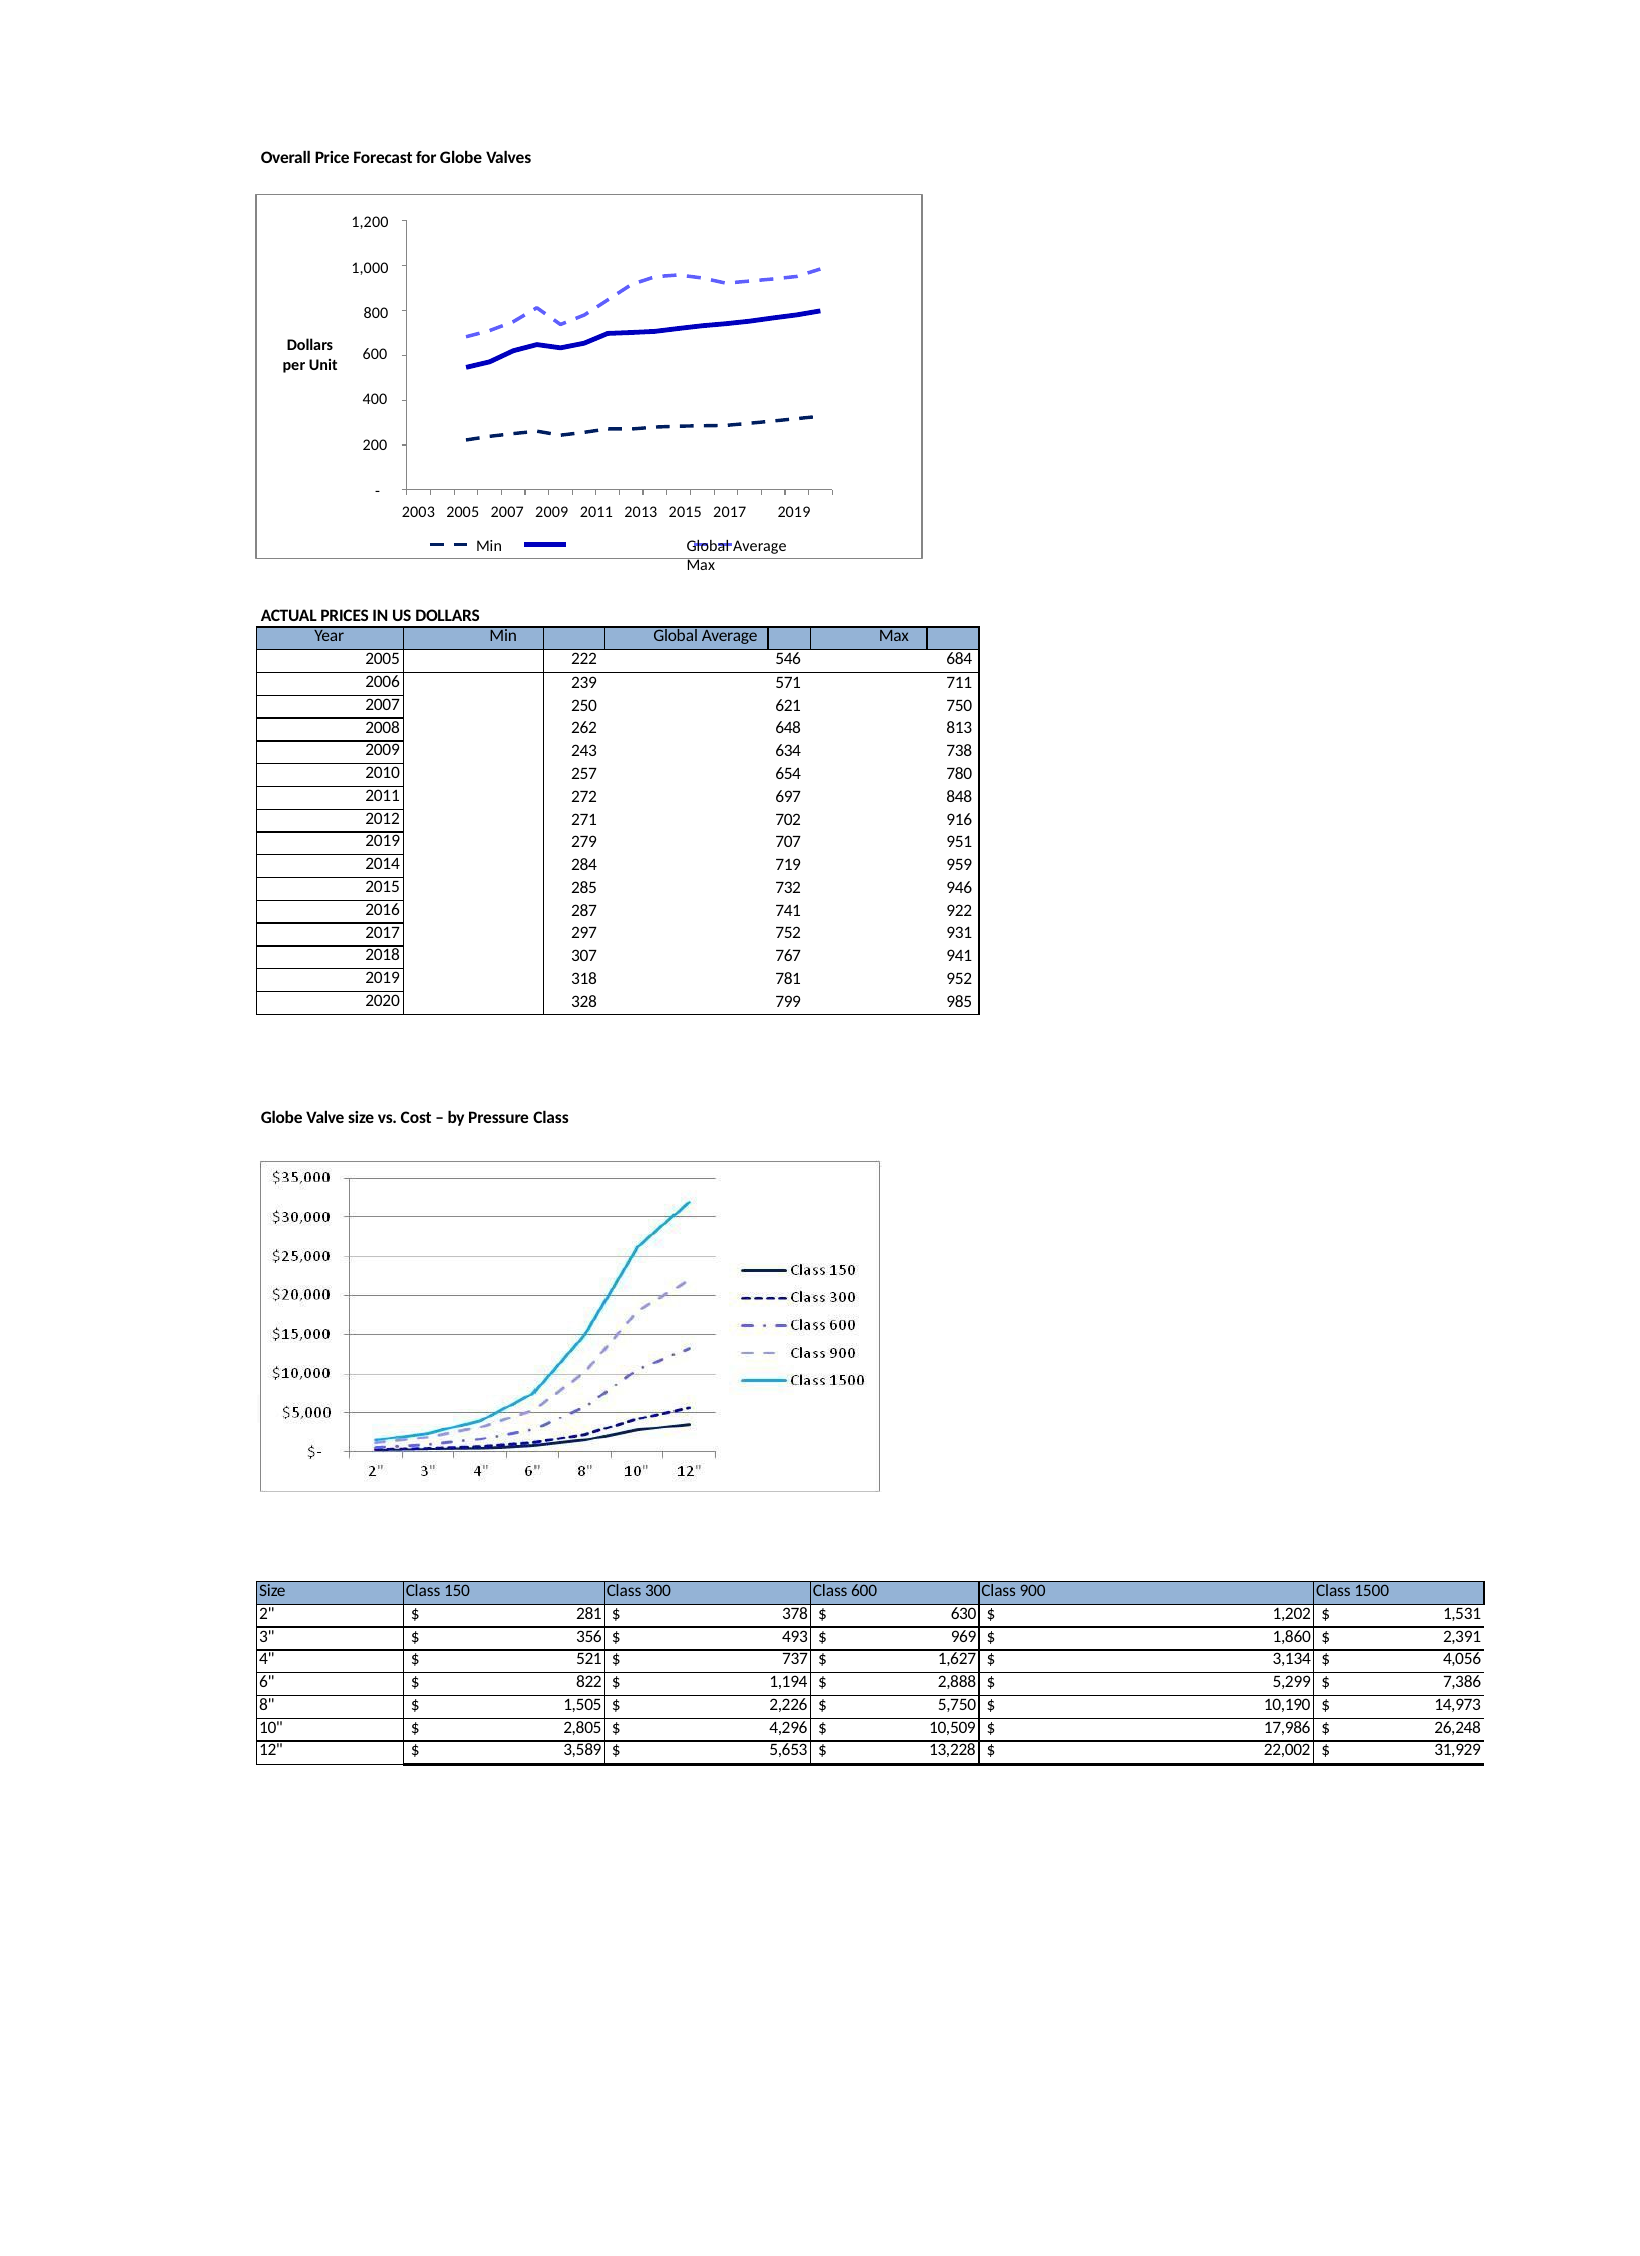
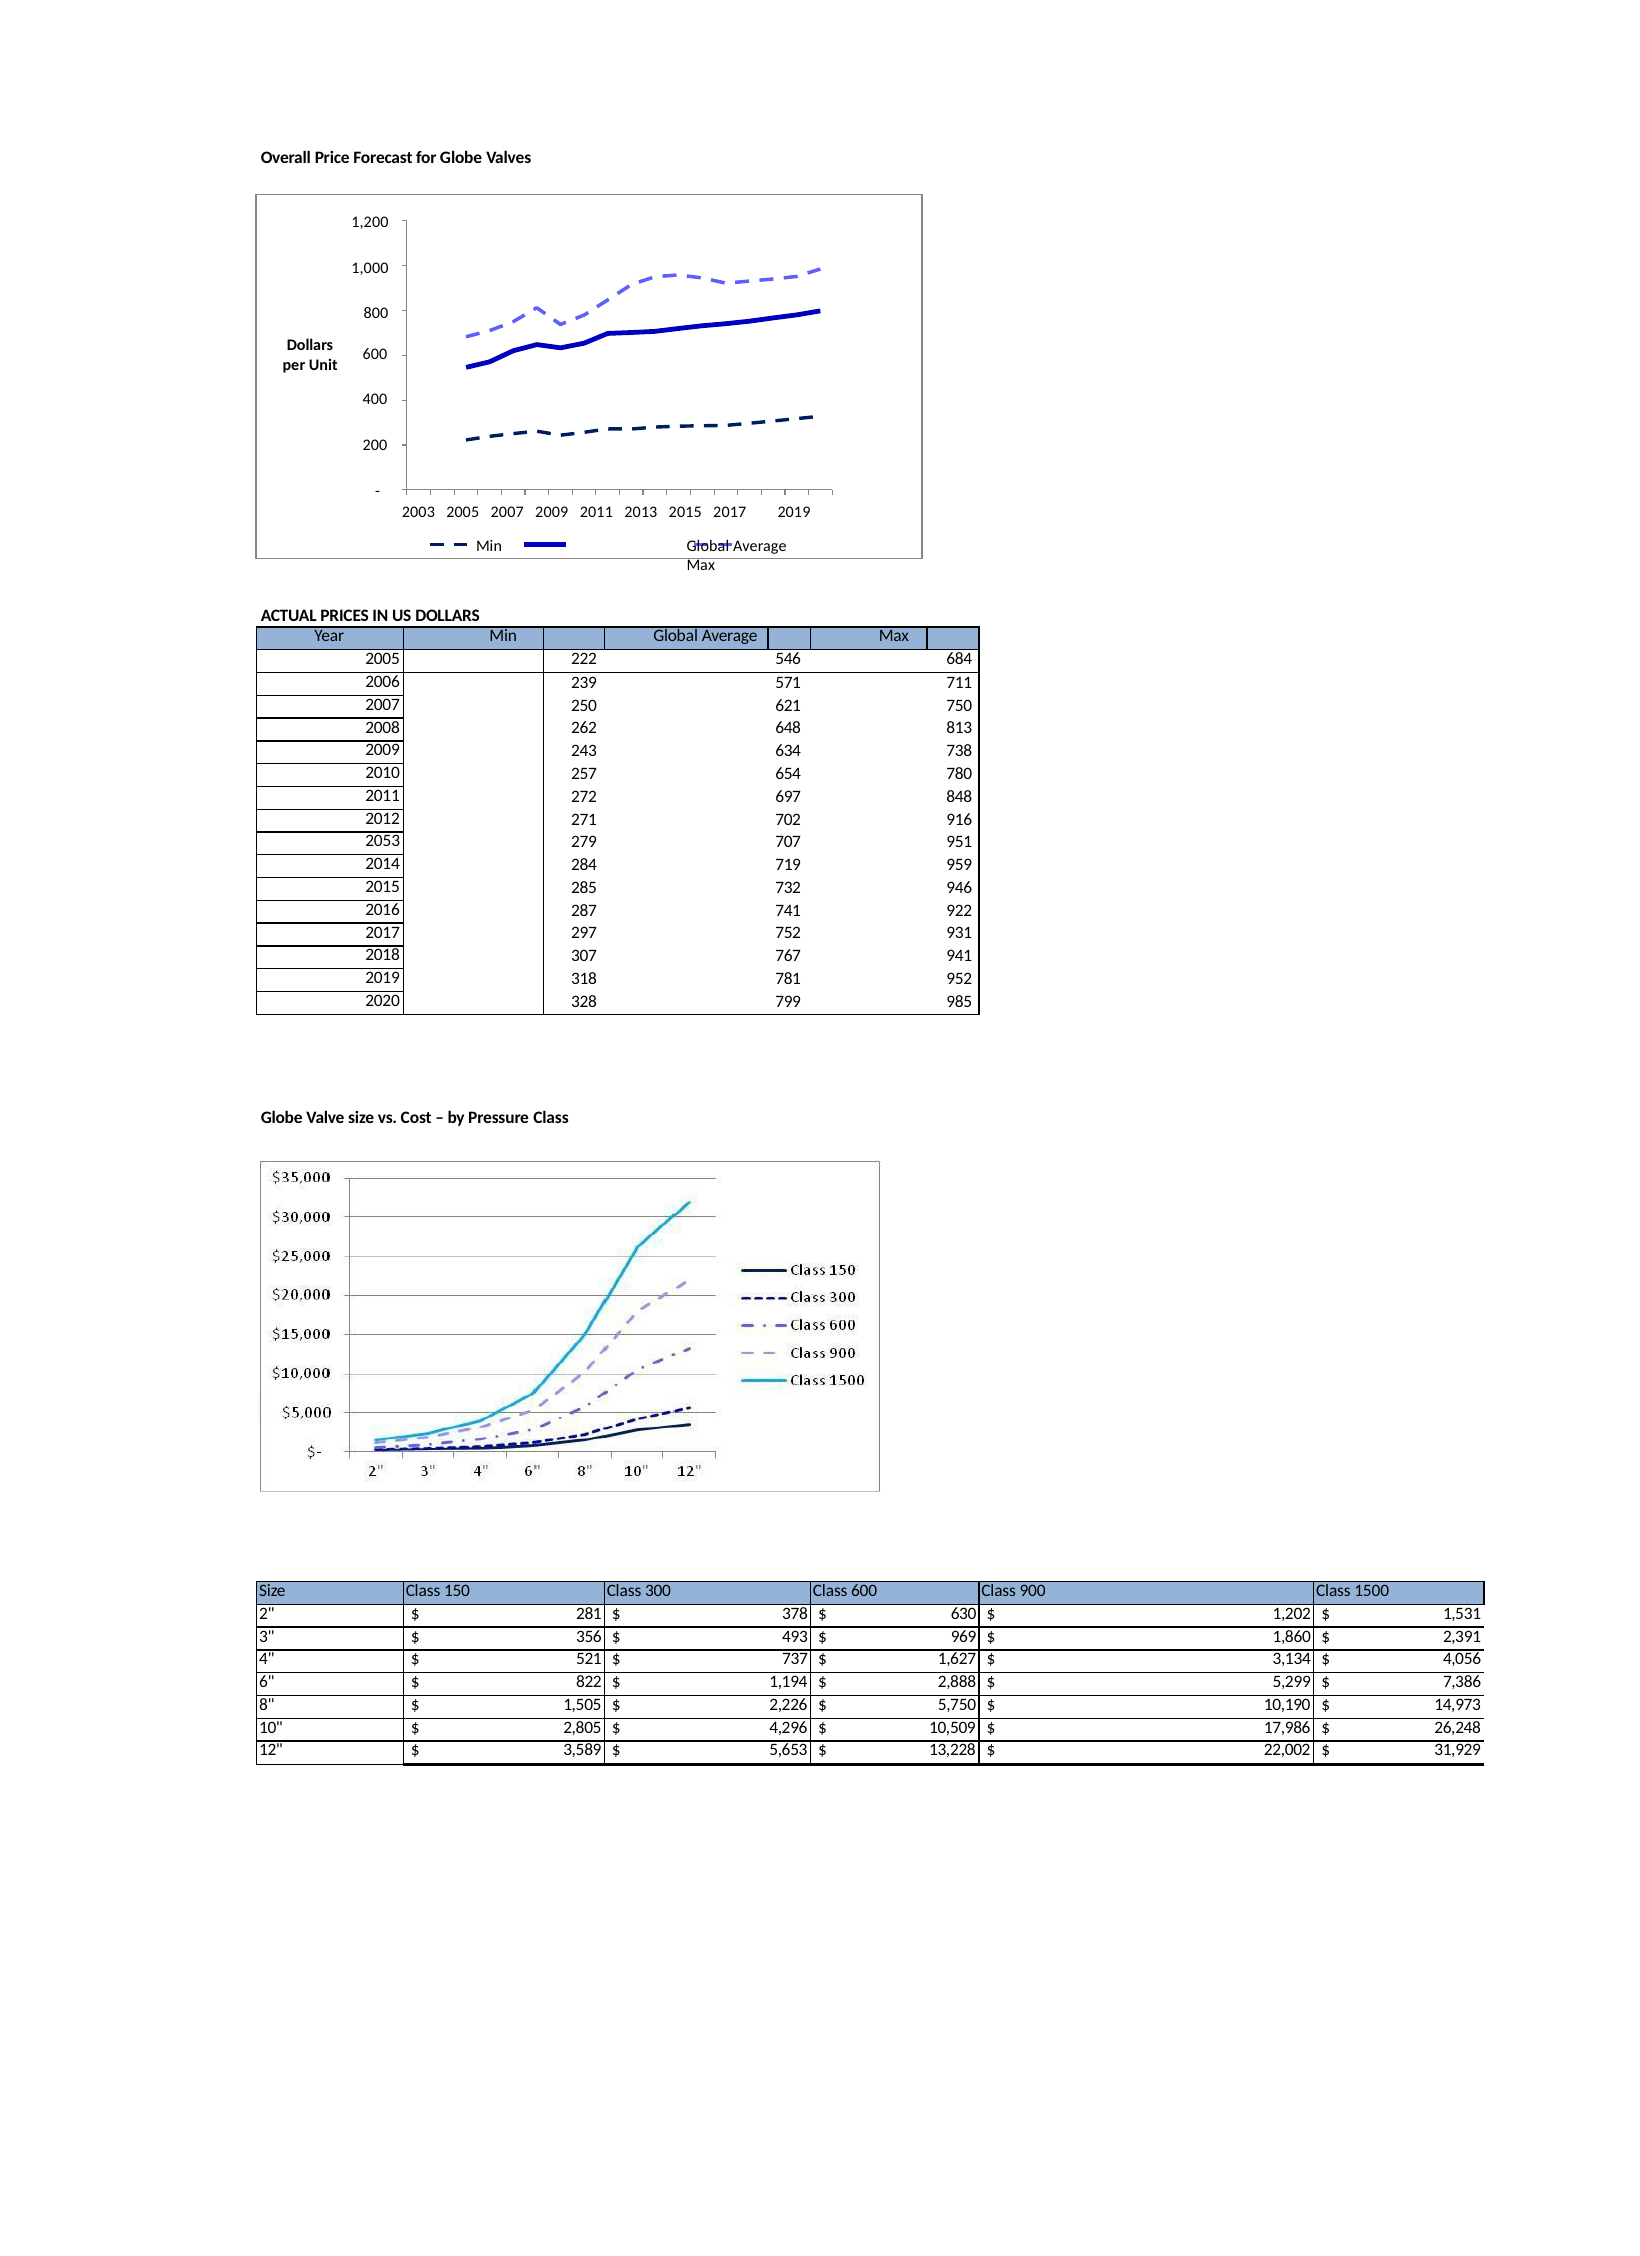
2019 at (383, 841): 2019 -> 2053
